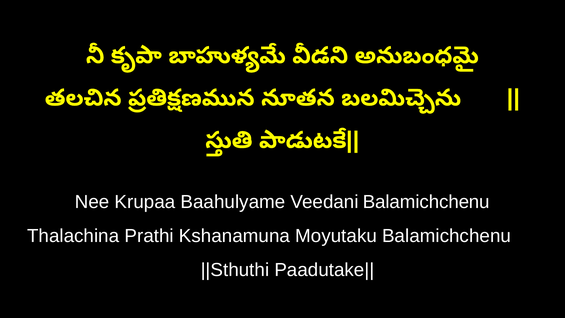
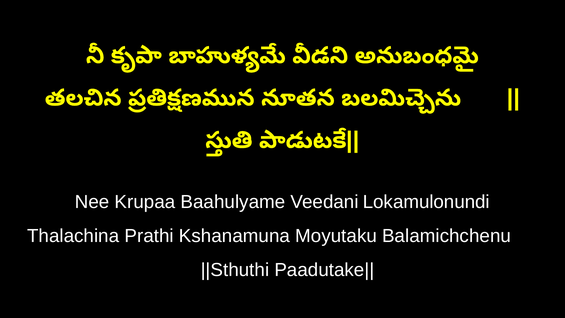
Veedani Balamichchenu: Balamichchenu -> Lokamulonundi
